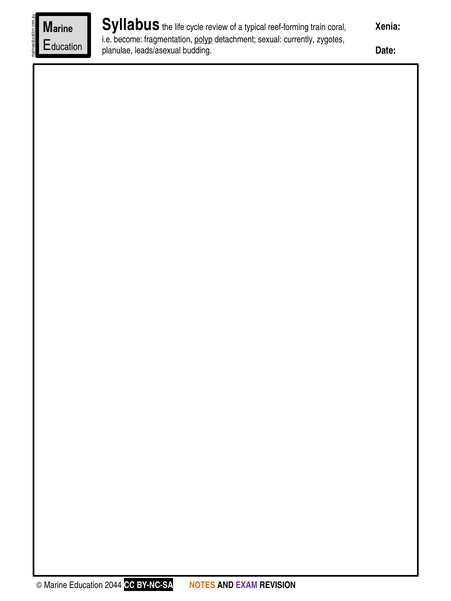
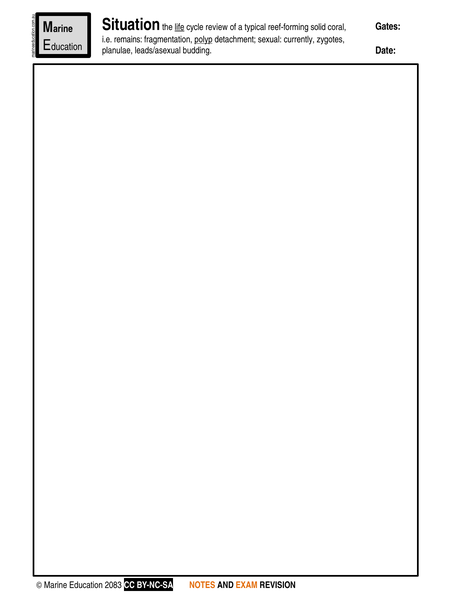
Syllabus: Syllabus -> Situation
life underline: none -> present
train: train -> solid
Xenia: Xenia -> Gates
become: become -> remains
2044: 2044 -> 2083
EXAM colour: purple -> orange
